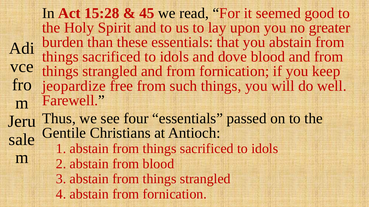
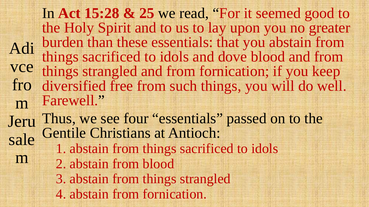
45: 45 -> 25
jeopardize: jeopardize -> diversified
